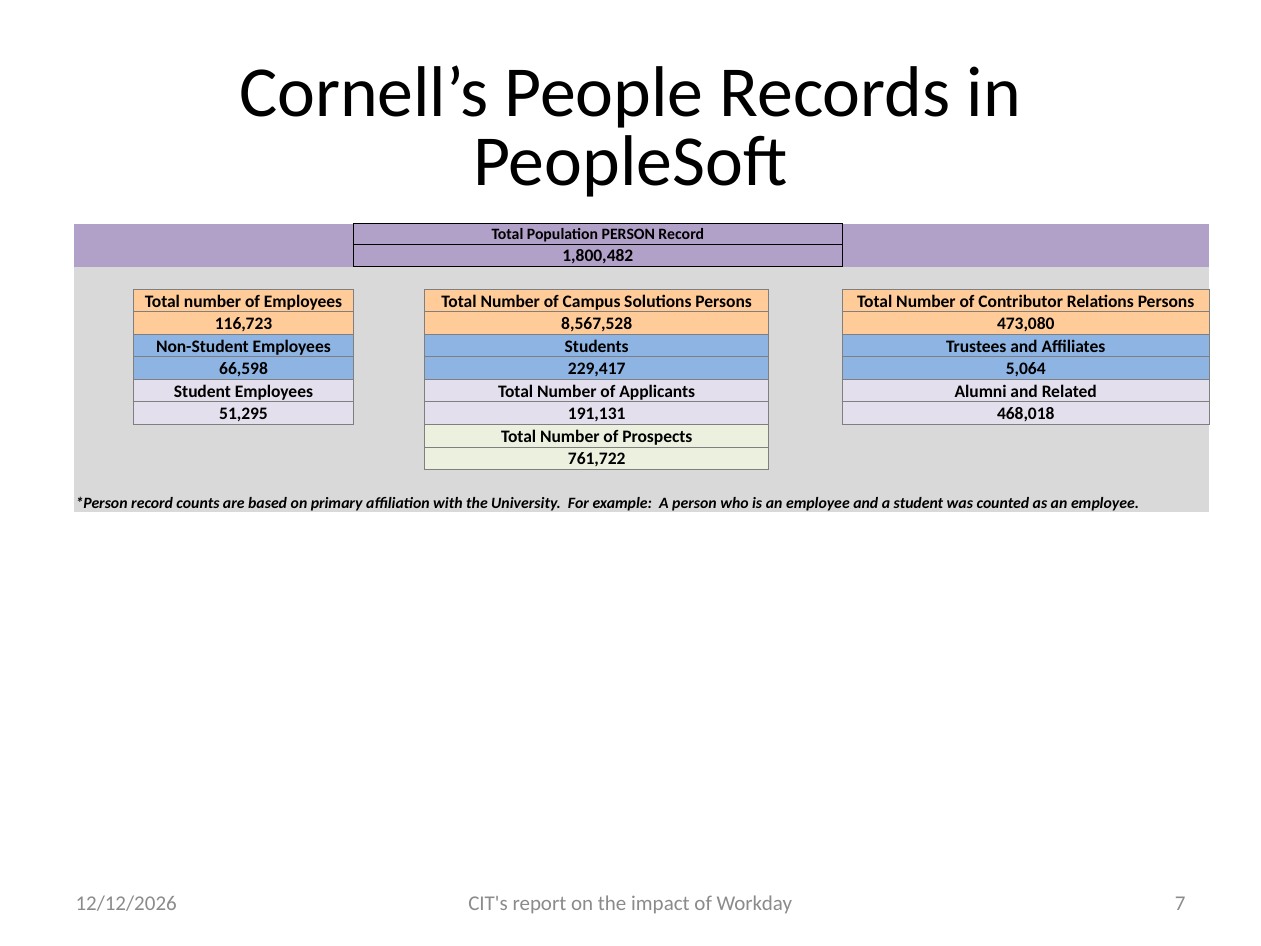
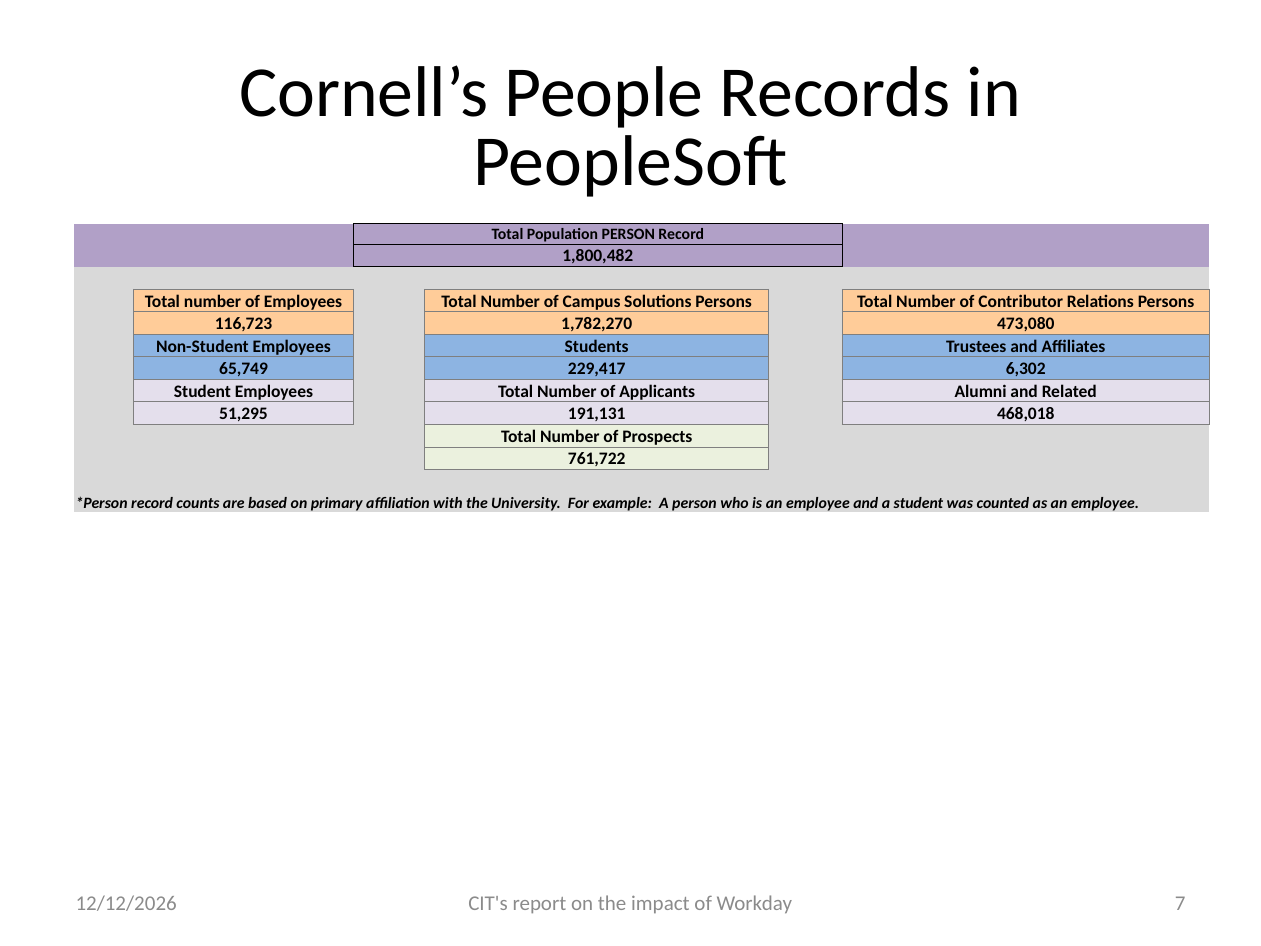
8,567,528: 8,567,528 -> 1,782,270
66,598: 66,598 -> 65,749
5,064: 5,064 -> 6,302
